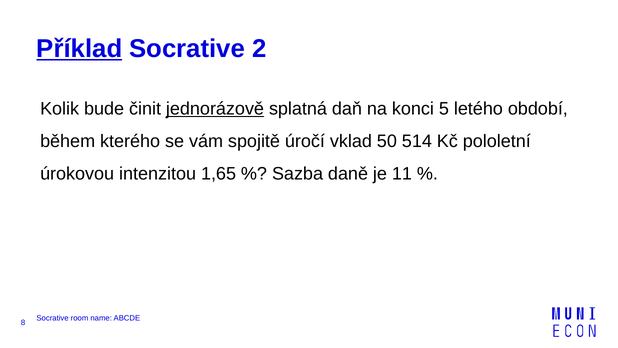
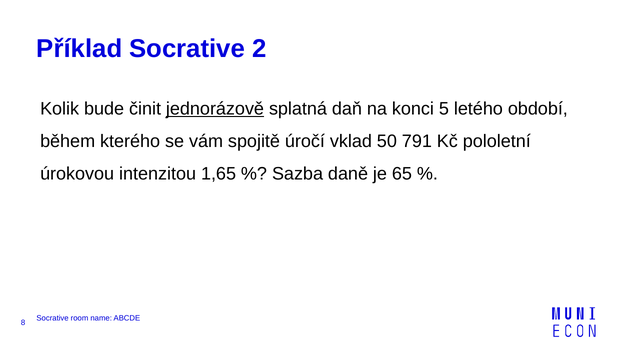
Příklad underline: present -> none
514: 514 -> 791
11: 11 -> 65
